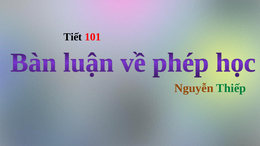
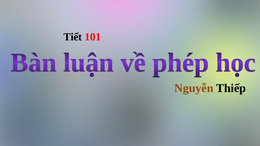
Thiếp colour: green -> black
